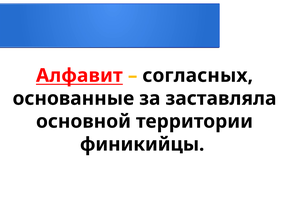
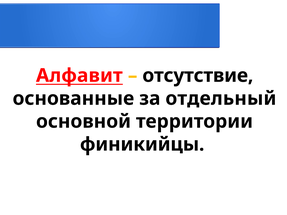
согласных: согласных -> отсутствие
заставляла: заставляла -> отдельный
